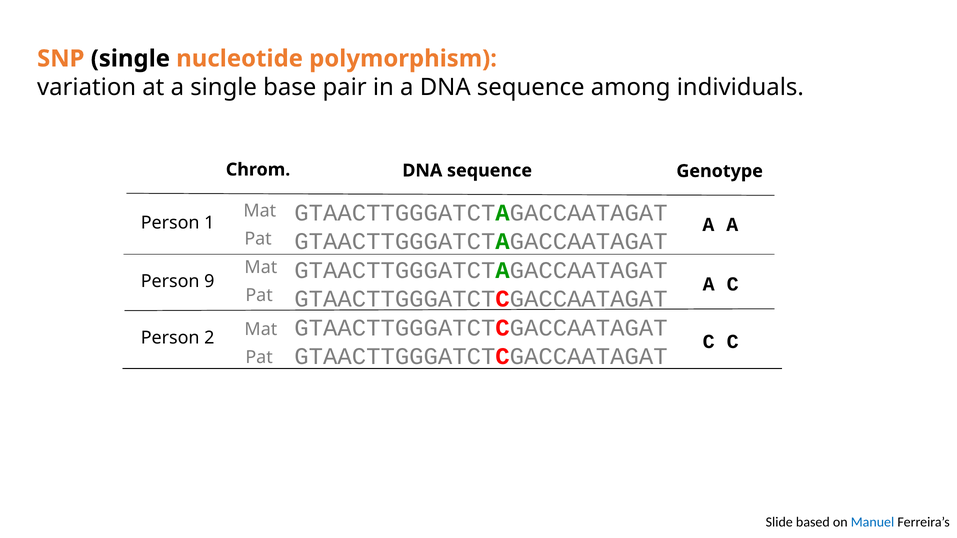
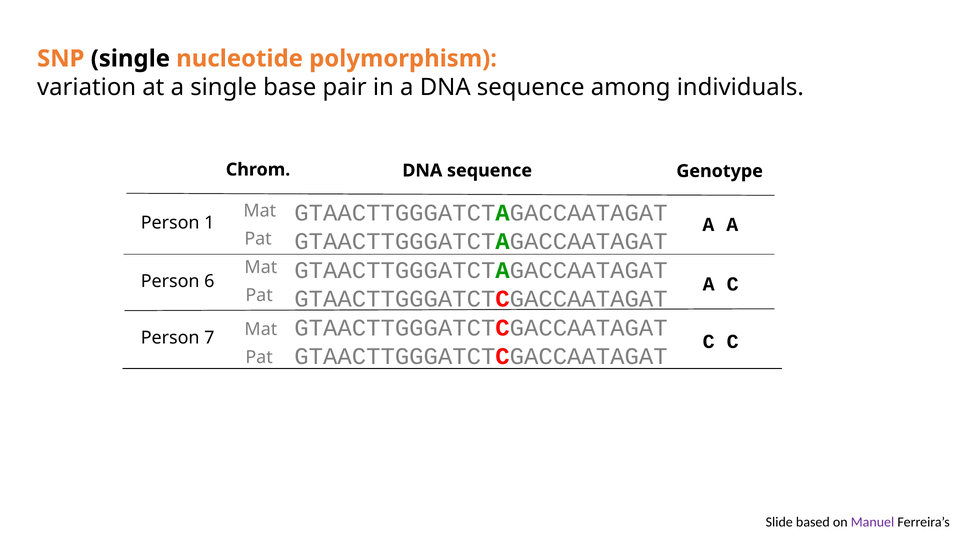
9: 9 -> 6
2: 2 -> 7
Manuel colour: blue -> purple
